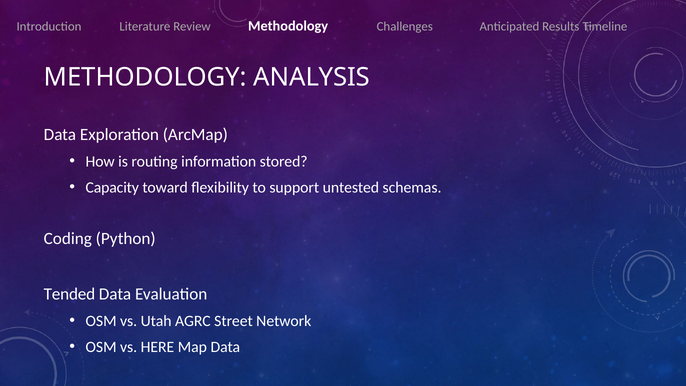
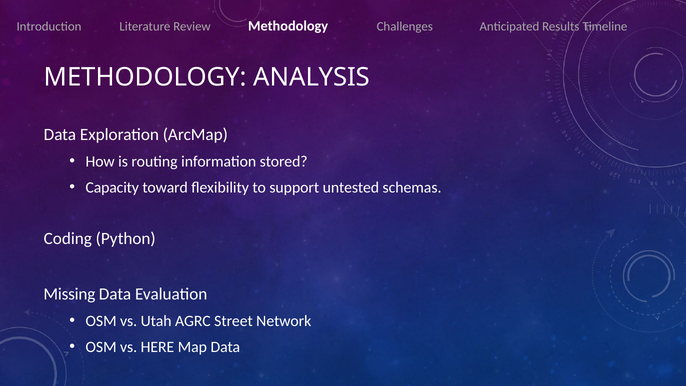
Tended: Tended -> Missing
